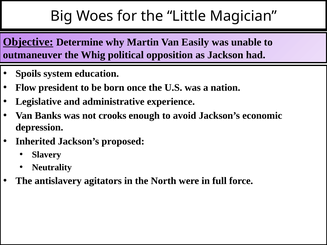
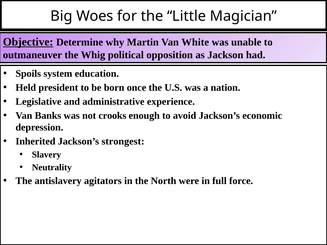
Easily: Easily -> White
Flow: Flow -> Held
proposed: proposed -> strongest
